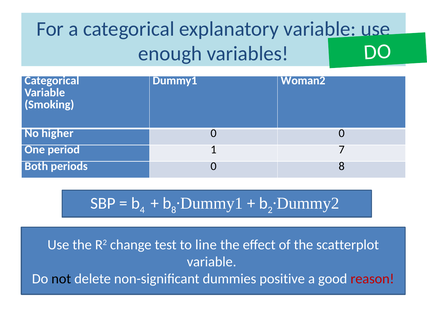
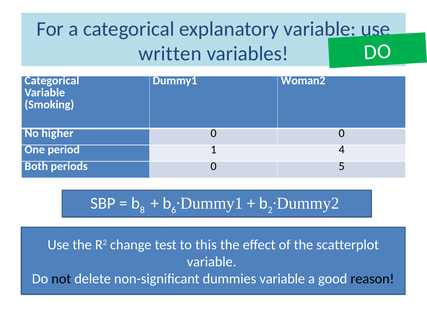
enough: enough -> written
7: 7 -> 4
0 8: 8 -> 5
4: 4 -> 8
8 at (174, 210): 8 -> 6
line: line -> this
dummies positive: positive -> variable
reason colour: red -> black
